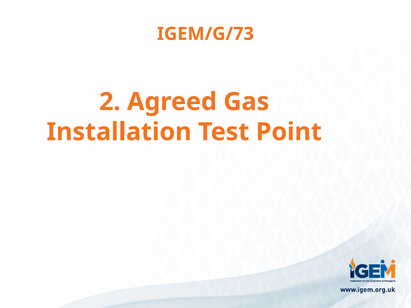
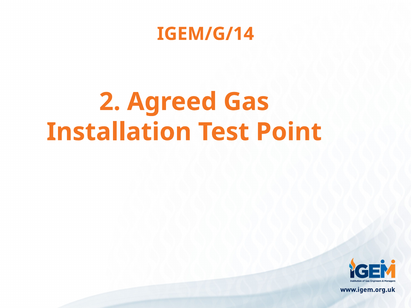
IGEM/G/73: IGEM/G/73 -> IGEM/G/14
